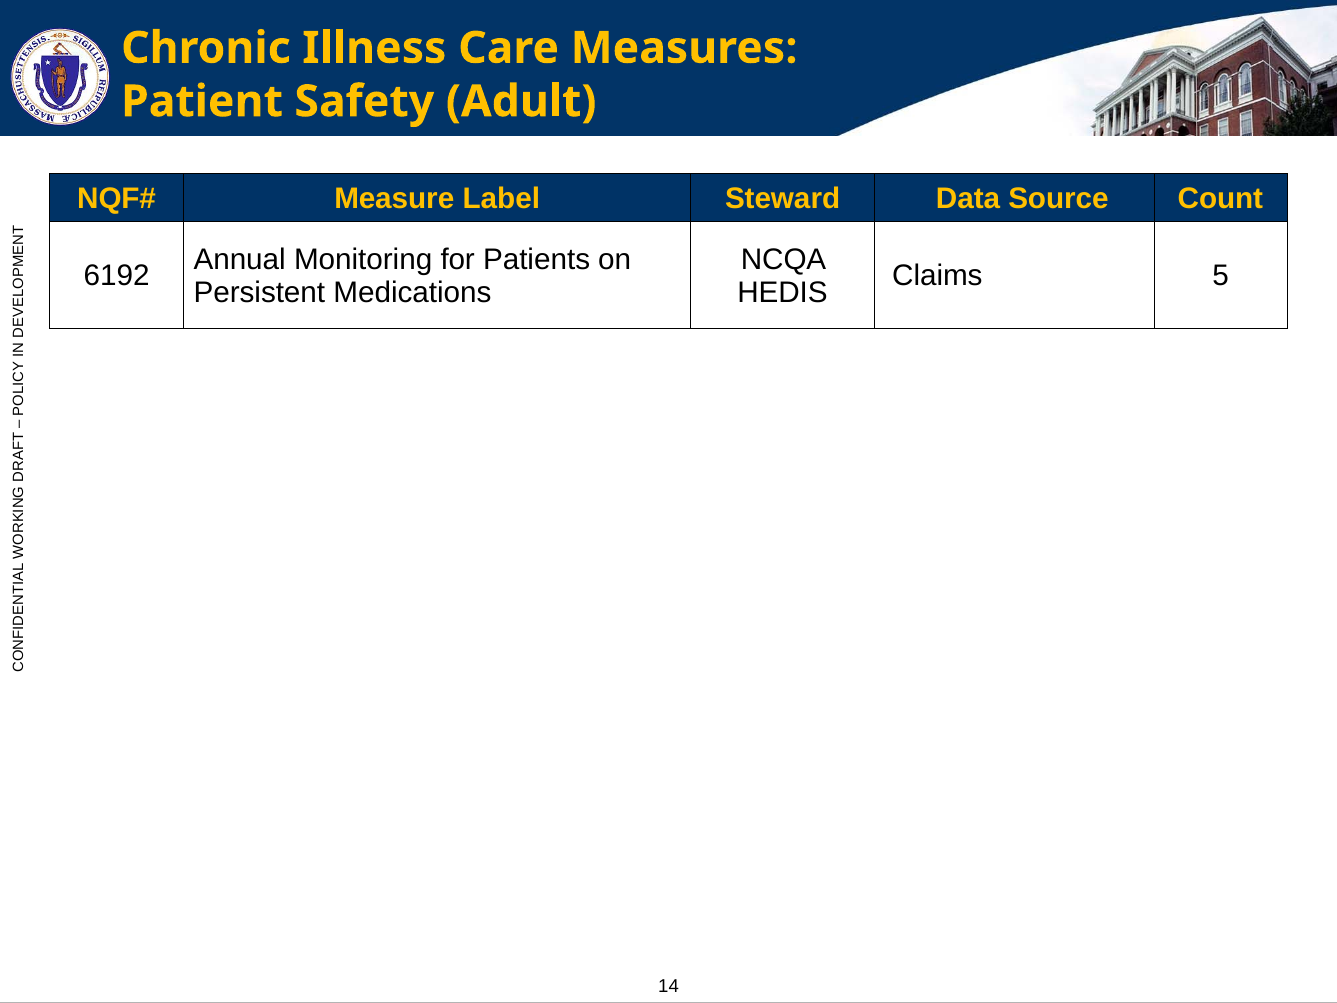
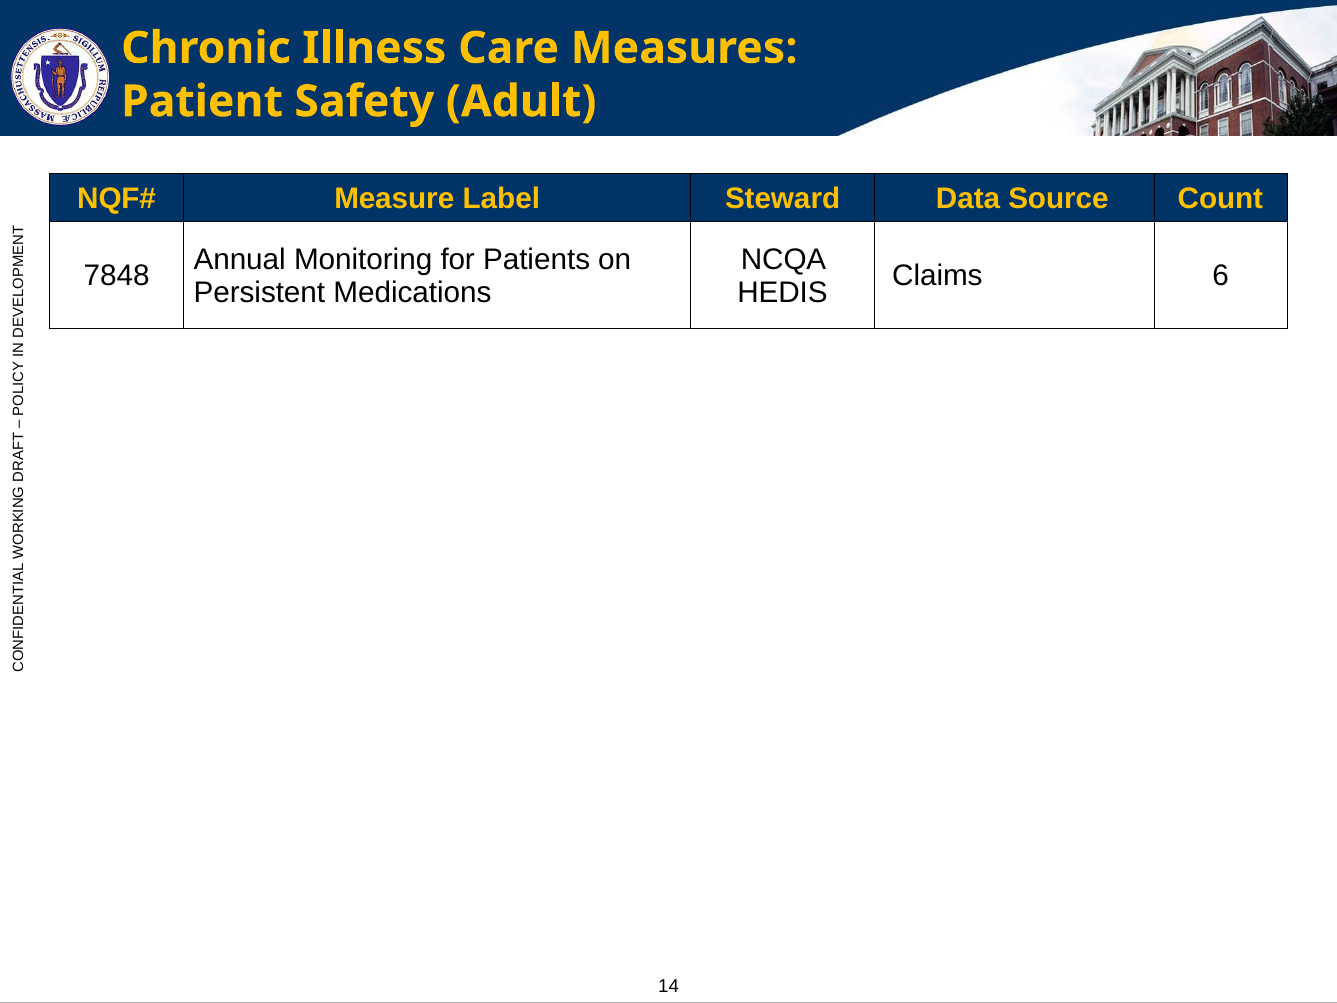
6192: 6192 -> 7848
5: 5 -> 6
